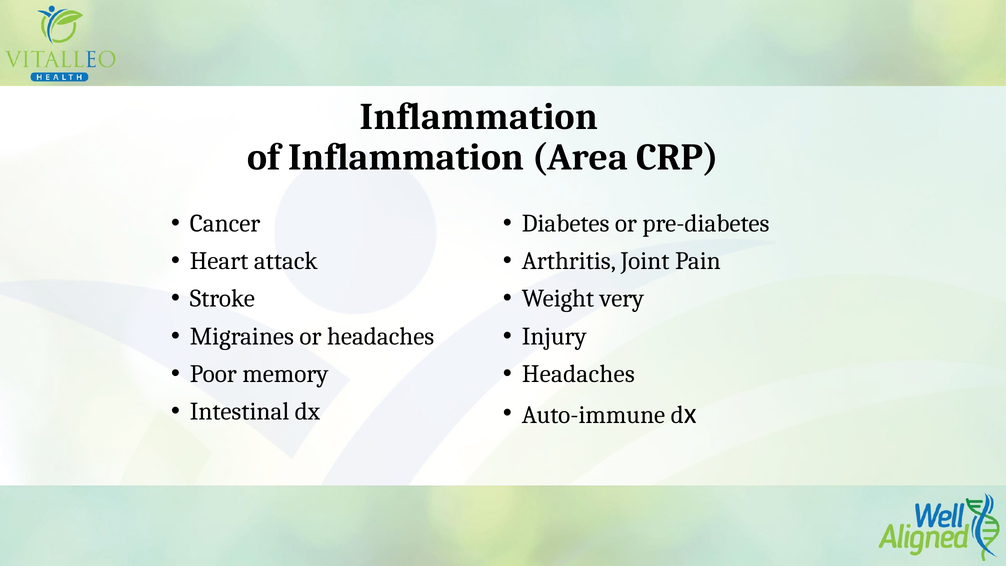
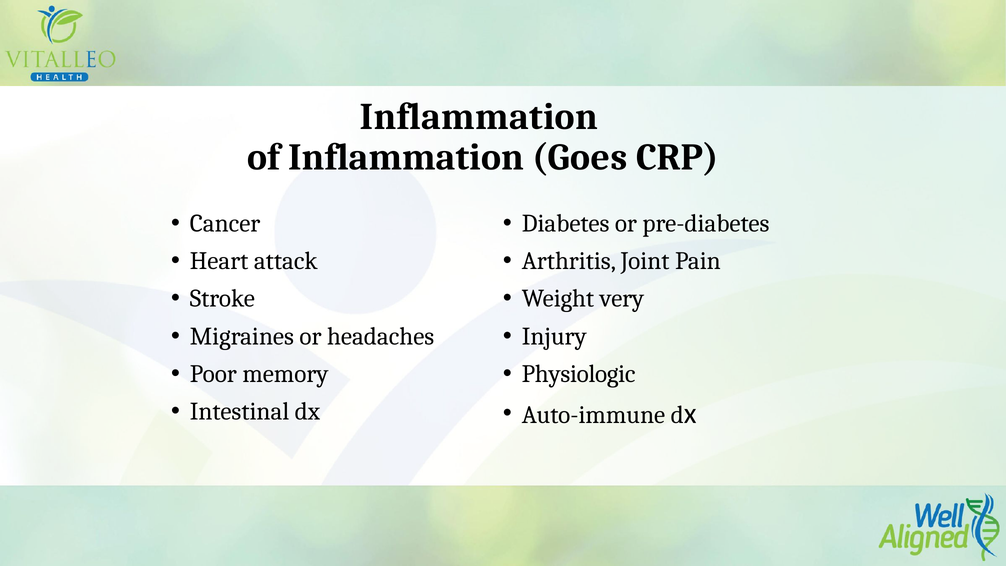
Area: Area -> Goes
Headaches at (578, 374): Headaches -> Physiologic
